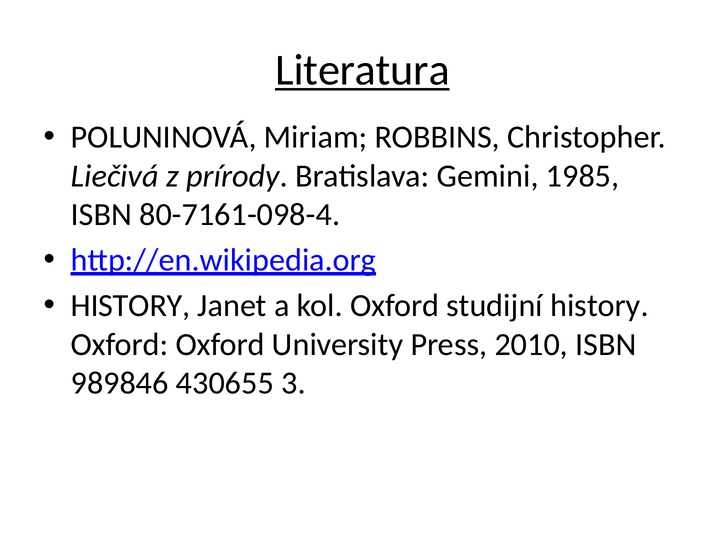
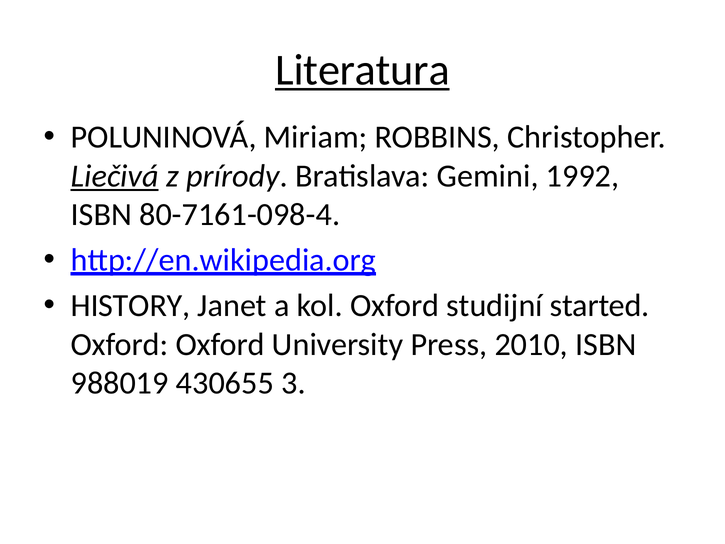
Liečivá underline: none -> present
1985: 1985 -> 1992
studijní history: history -> started
989846: 989846 -> 988019
